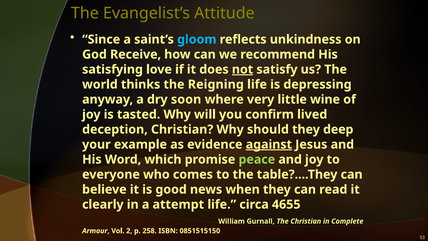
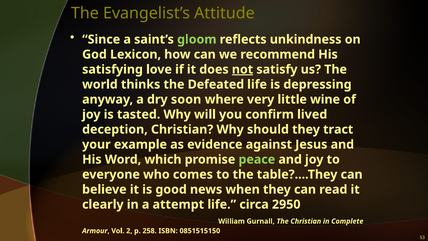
gloom colour: light blue -> light green
Receive: Receive -> Lexicon
Reigning: Reigning -> Defeated
deep: deep -> tract
against underline: present -> none
4655: 4655 -> 2950
